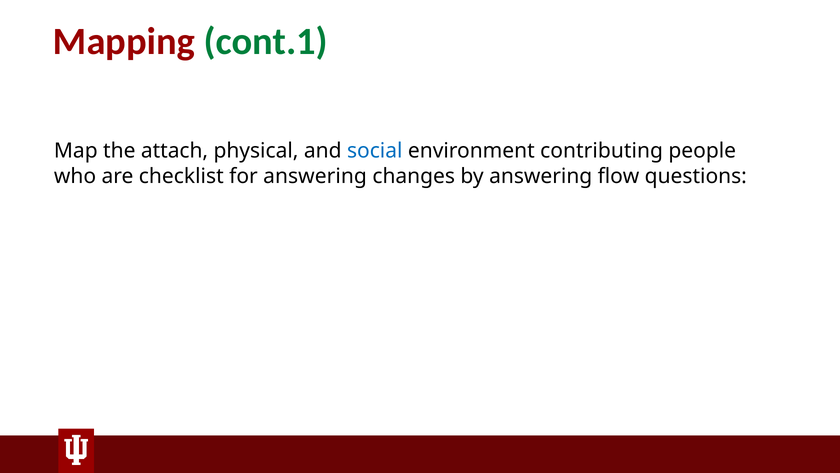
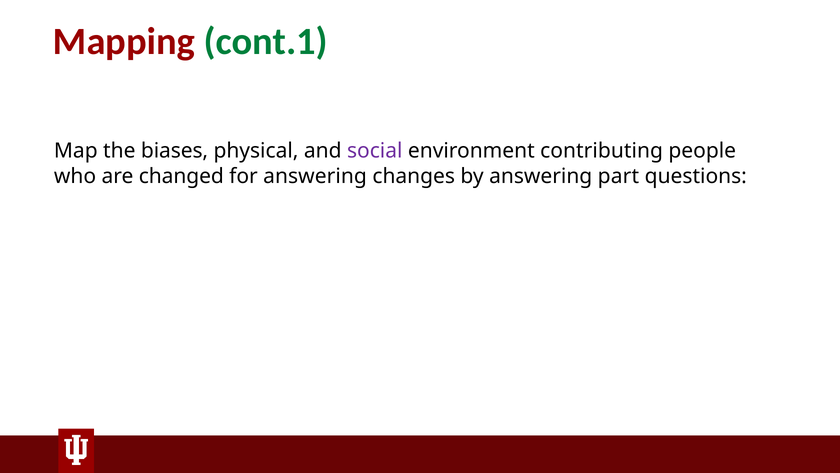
attach: attach -> biases
social colour: blue -> purple
checklist: checklist -> changed
flow: flow -> part
